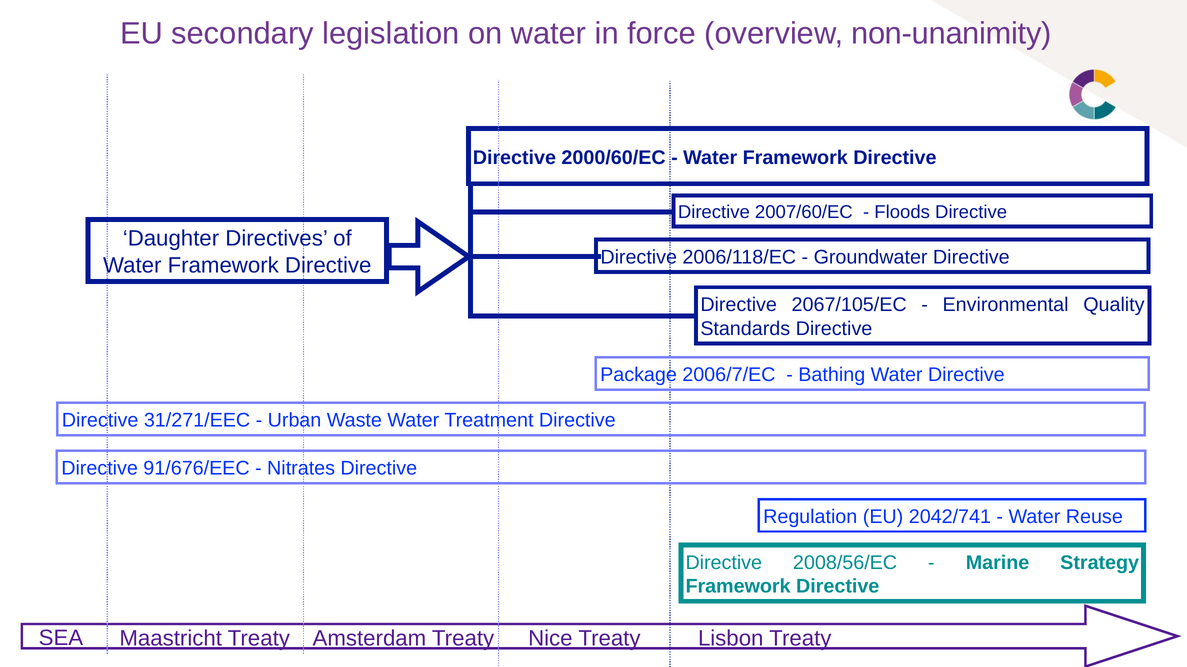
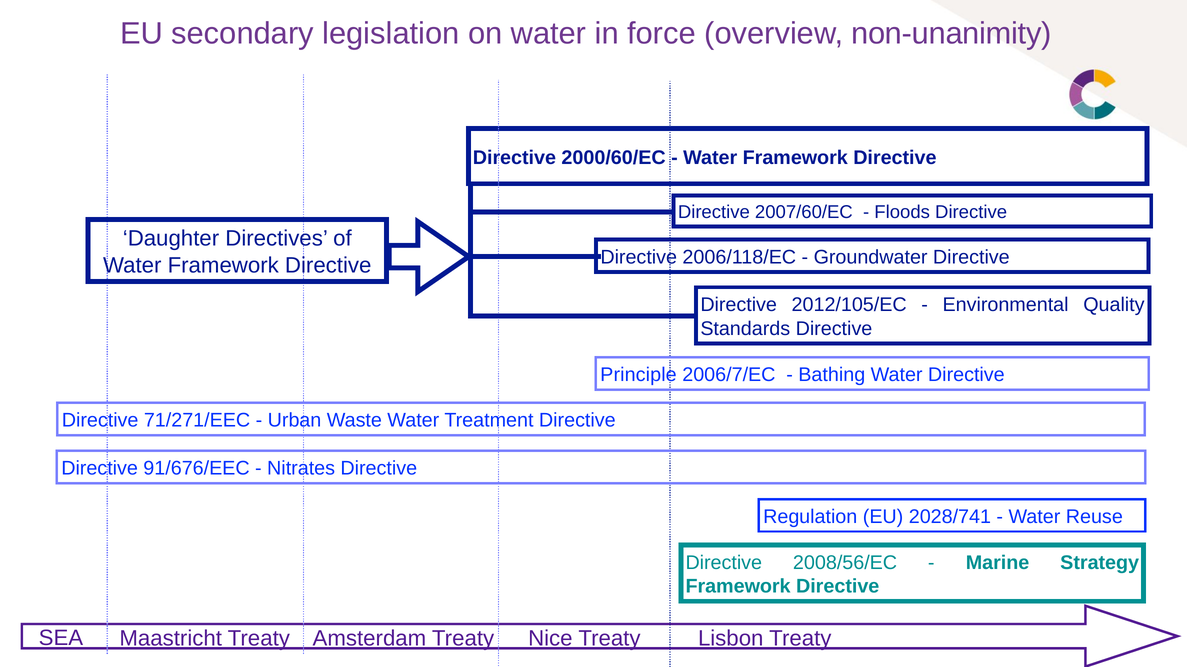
2067/105/EC: 2067/105/EC -> 2012/105/EC
Package: Package -> Principle
31/271/EEC: 31/271/EEC -> 71/271/EEC
2042/741: 2042/741 -> 2028/741
